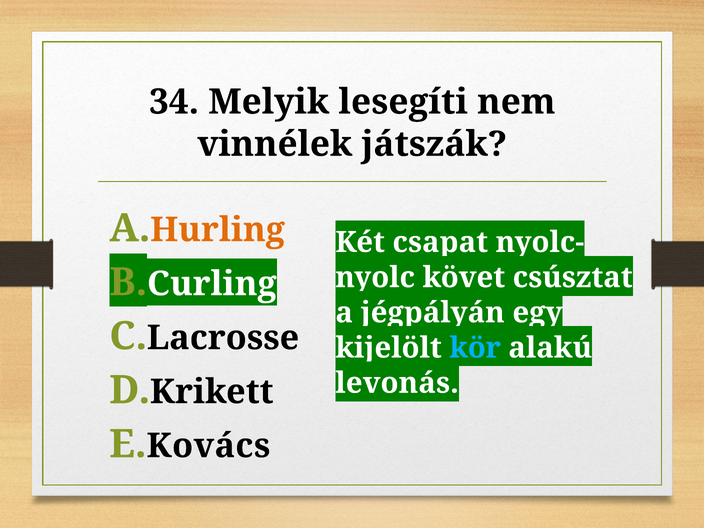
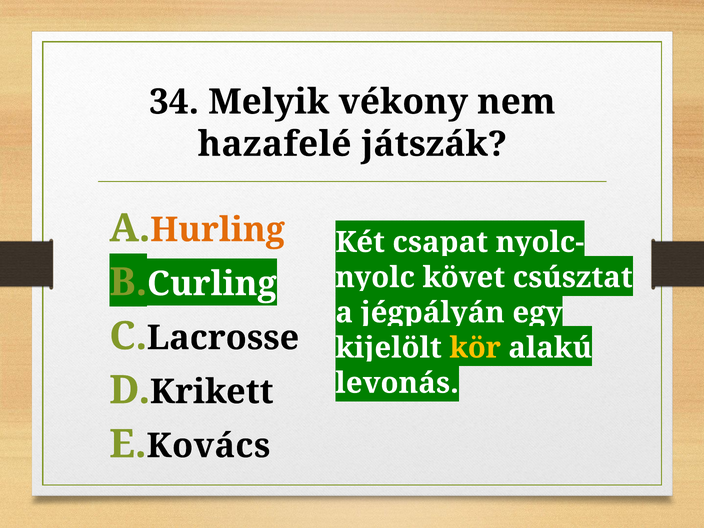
lesegíti: lesegíti -> vékony
vinnélek: vinnélek -> hazafelé
kör colour: light blue -> yellow
